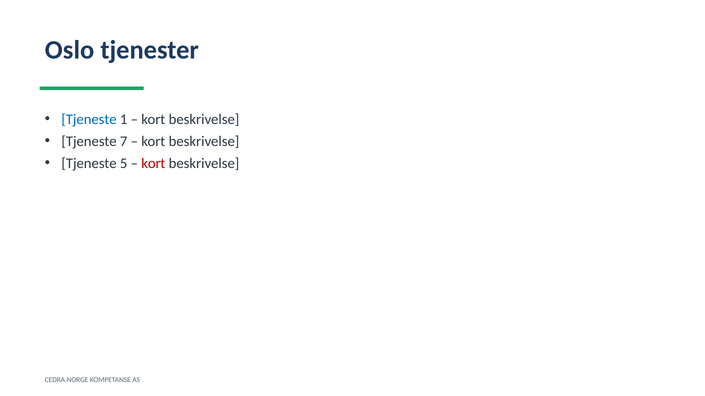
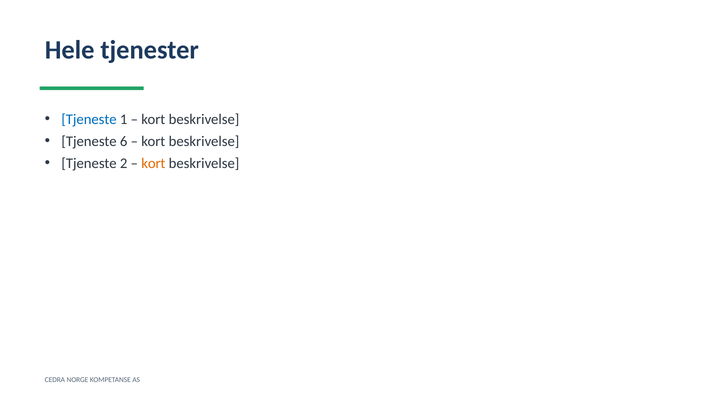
Oslo: Oslo -> Hele
7: 7 -> 6
5: 5 -> 2
kort at (153, 163) colour: red -> orange
